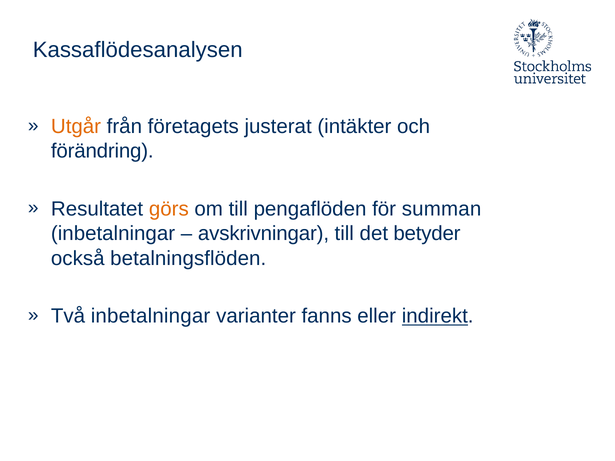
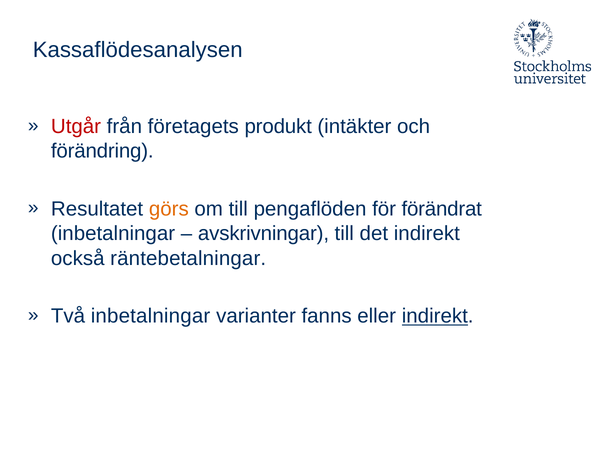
Utgår colour: orange -> red
justerat: justerat -> produkt
summan: summan -> förändrat
det betyder: betyder -> indirekt
betalningsflöden: betalningsflöden -> räntebetalningar
